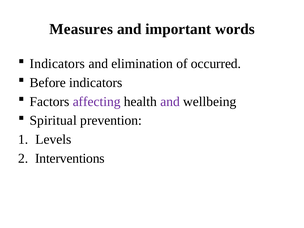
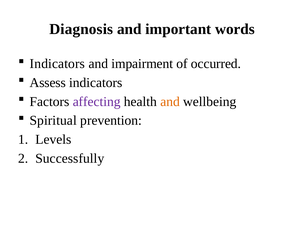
Measures: Measures -> Diagnosis
elimination: elimination -> impairment
Before: Before -> Assess
and at (170, 102) colour: purple -> orange
Interventions: Interventions -> Successfully
